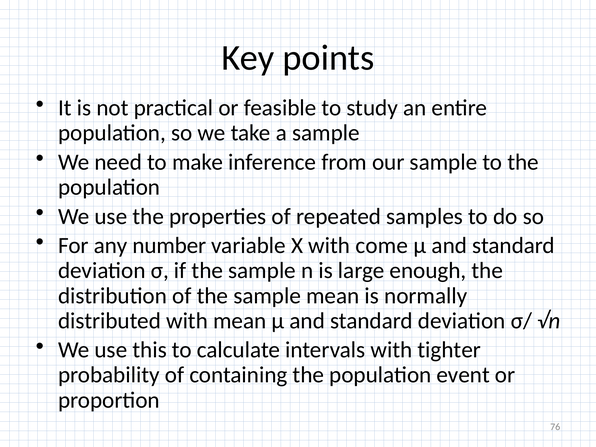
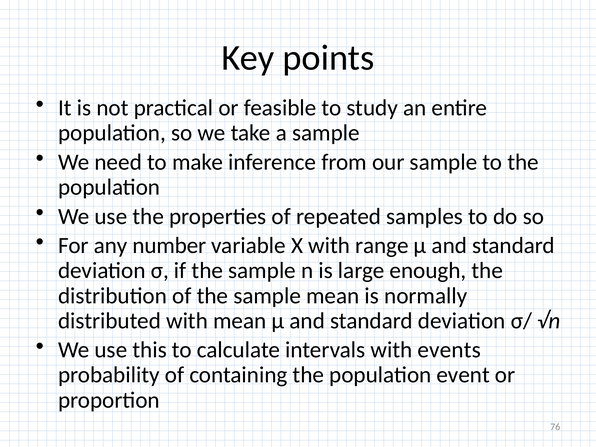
come: come -> range
tighter: tighter -> events
